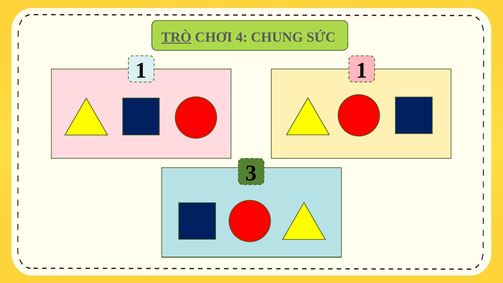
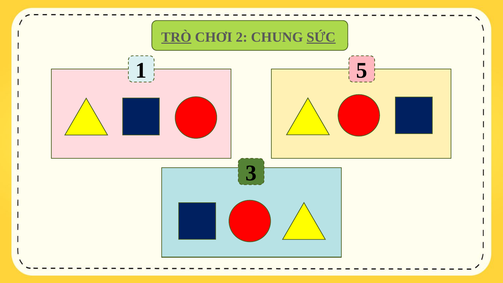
4: 4 -> 2
SỨC underline: none -> present
1 1: 1 -> 5
